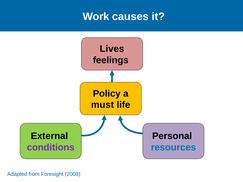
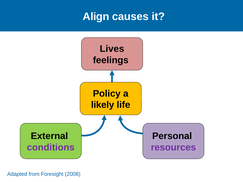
Work: Work -> Align
must: must -> likely
resources colour: blue -> purple
